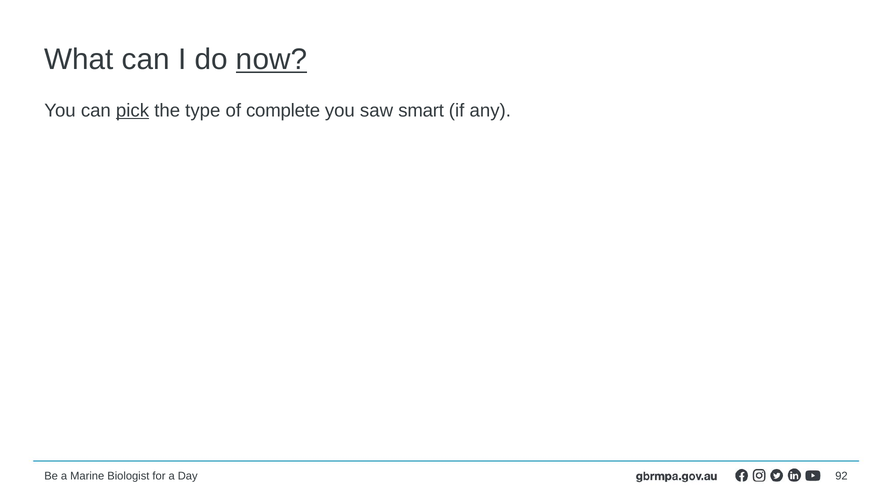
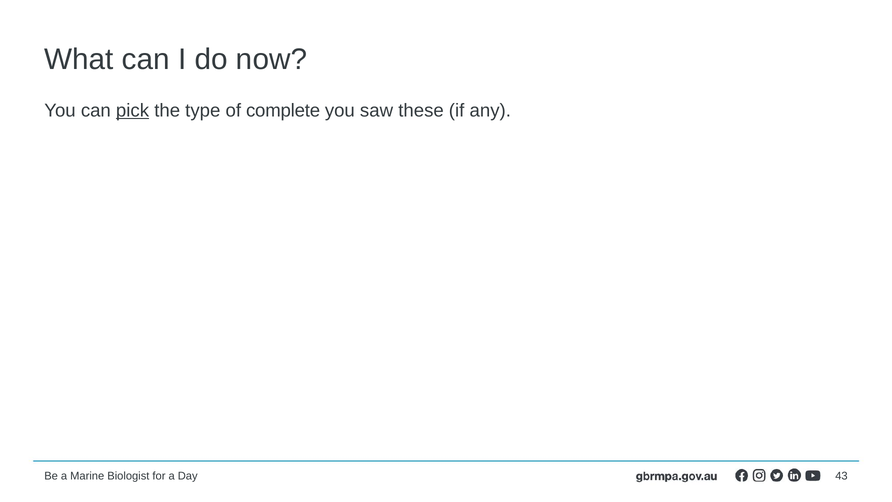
now underline: present -> none
smart: smart -> these
92: 92 -> 43
